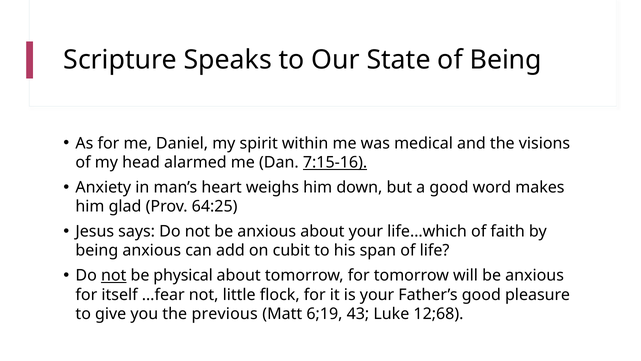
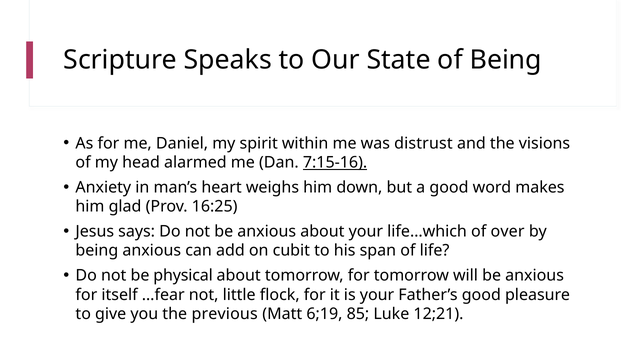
medical: medical -> distrust
64:25: 64:25 -> 16:25
faith: faith -> over
not at (114, 275) underline: present -> none
43: 43 -> 85
12;68: 12;68 -> 12;21
